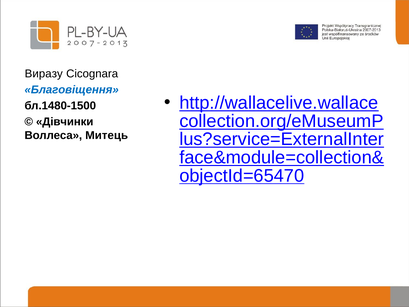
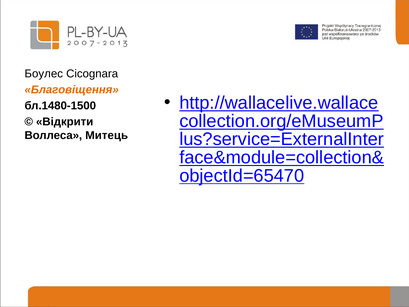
Виразу: Виразу -> Боулес
Благовіщення colour: blue -> orange
Дівчинки: Дівчинки -> Відкрити
